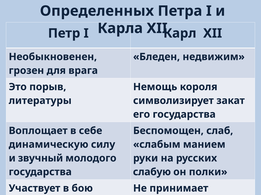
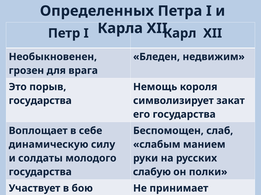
литературы at (40, 101): литературы -> государства
звучный: звучный -> солдаты
